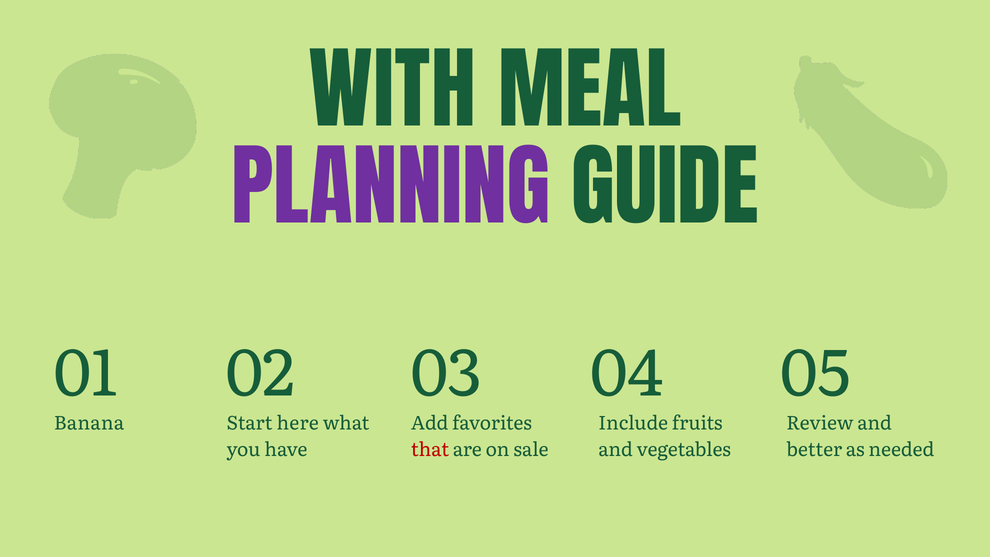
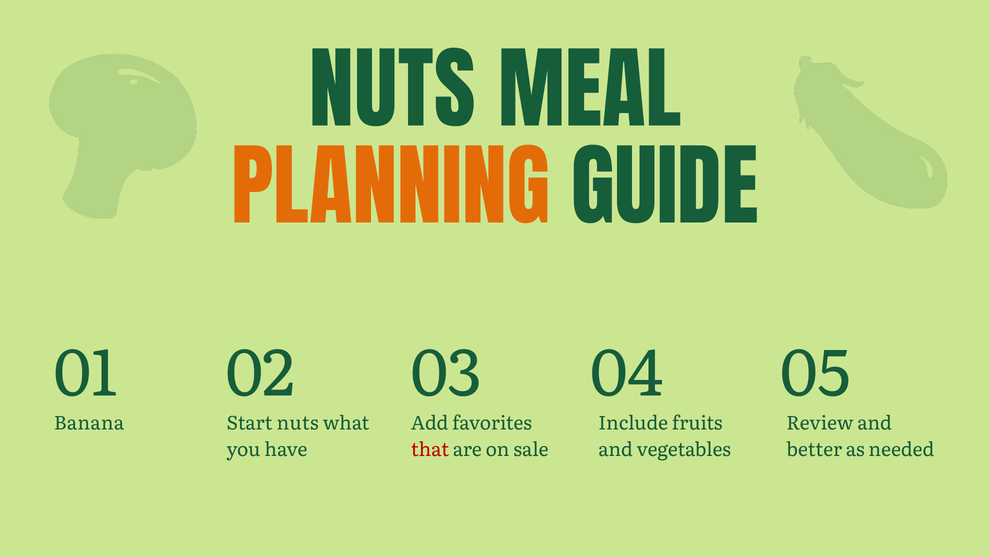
WITH at (392, 96): WITH -> NUTS
PLANNING colour: purple -> orange
Start here: here -> nuts
